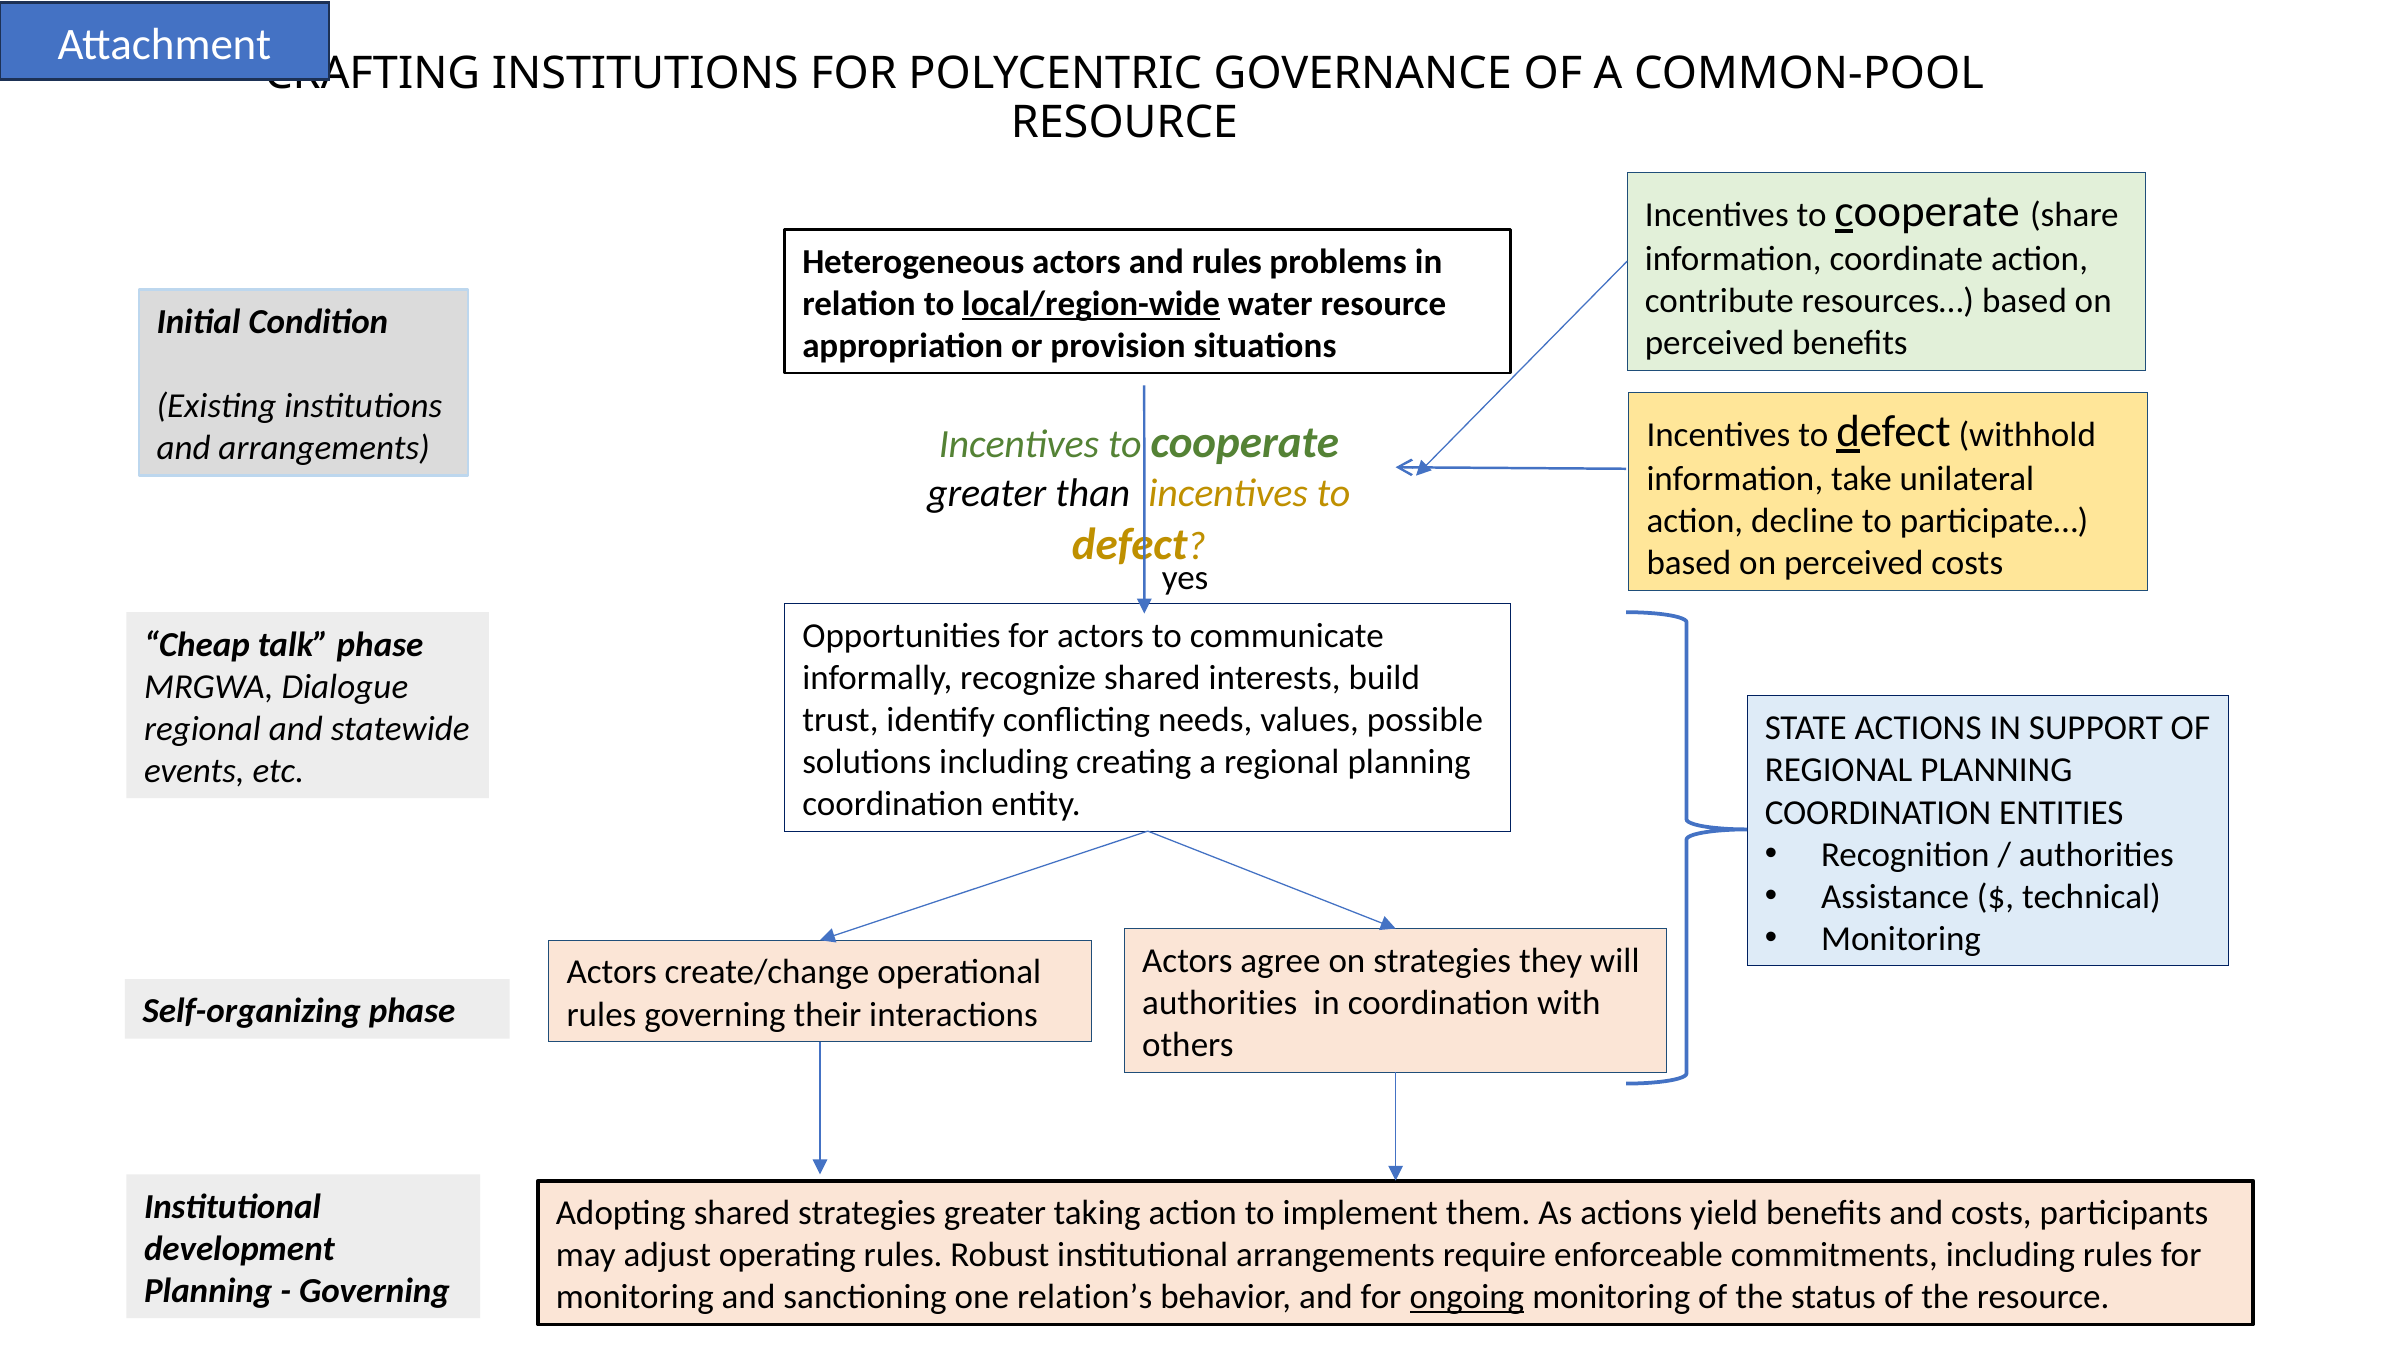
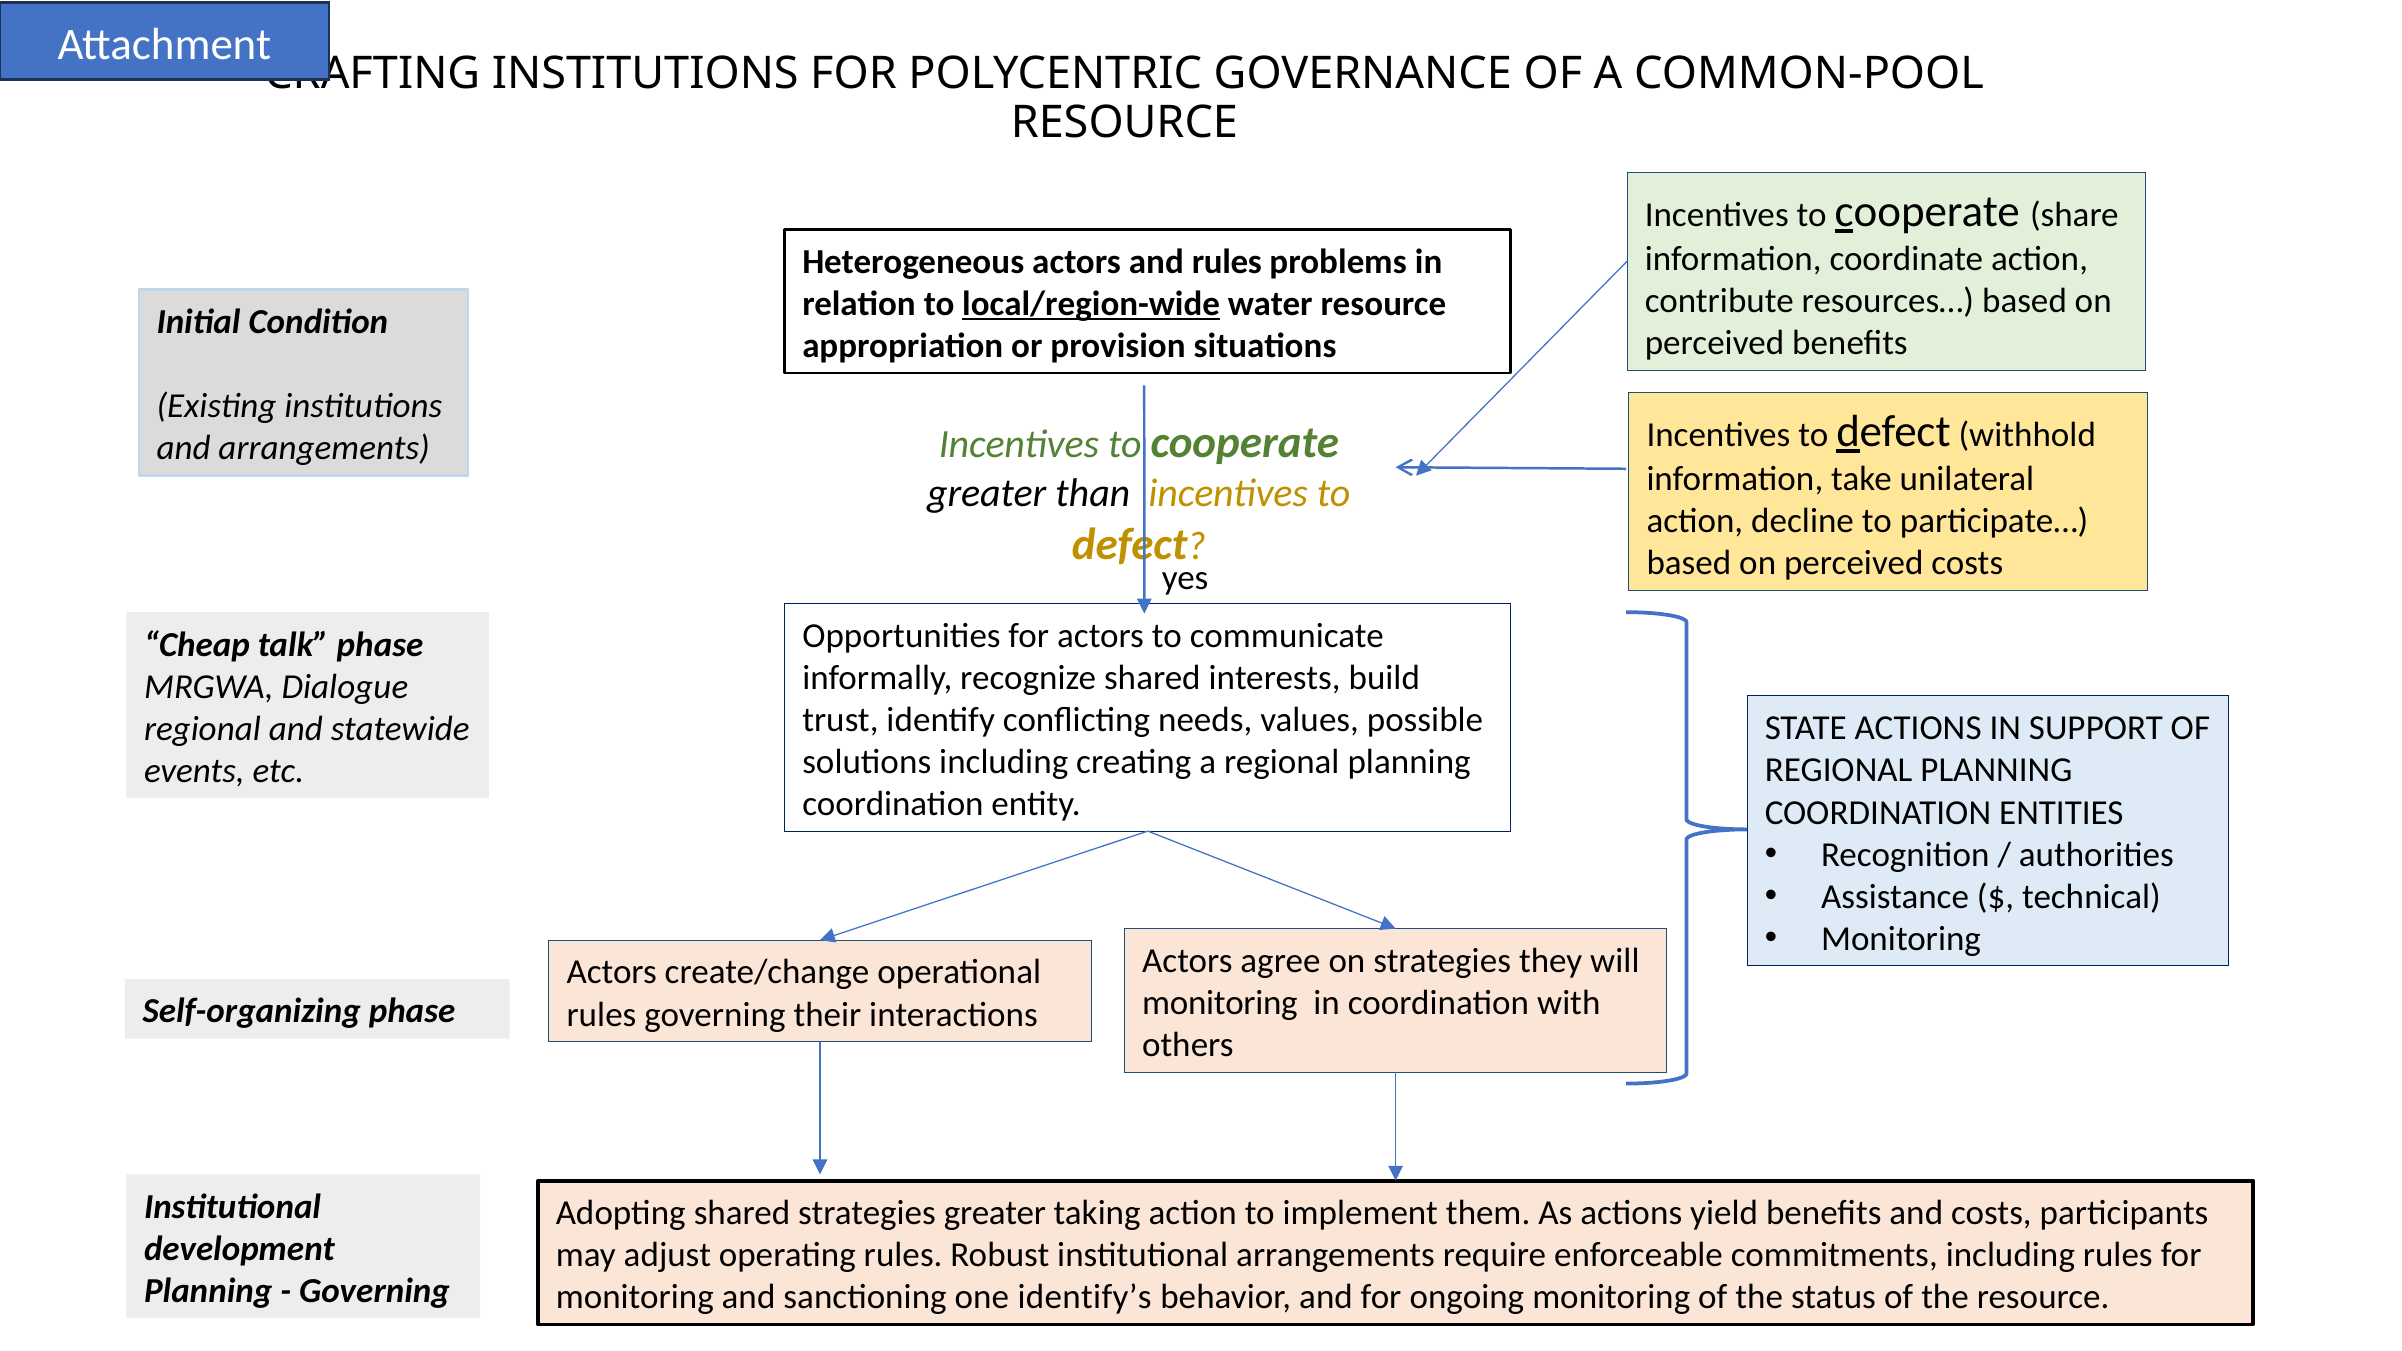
authorities at (1220, 1003): authorities -> monitoring
relation’s: relation’s -> identify’s
ongoing underline: present -> none
